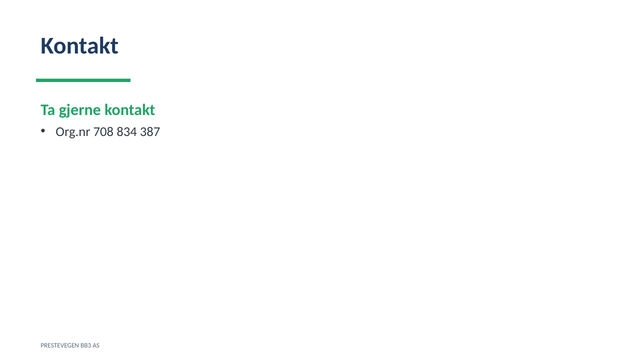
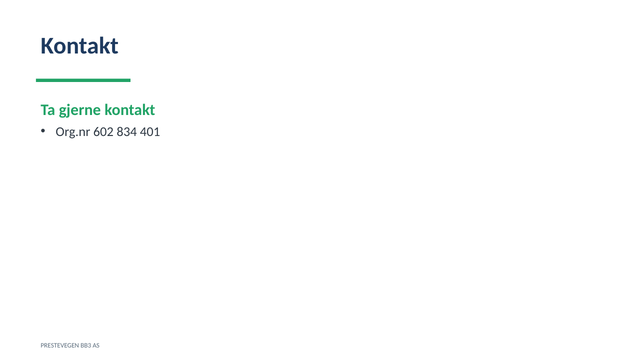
708: 708 -> 602
387: 387 -> 401
